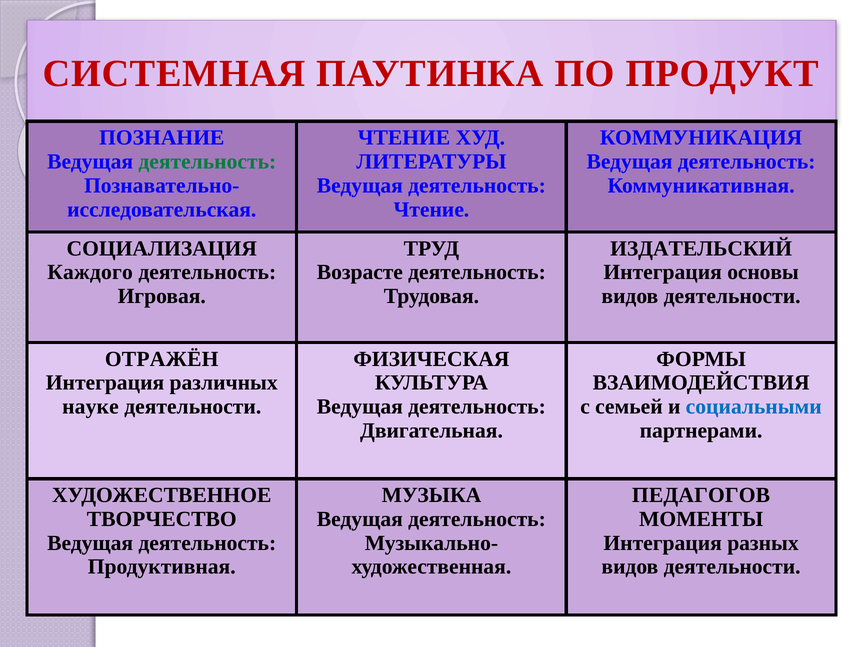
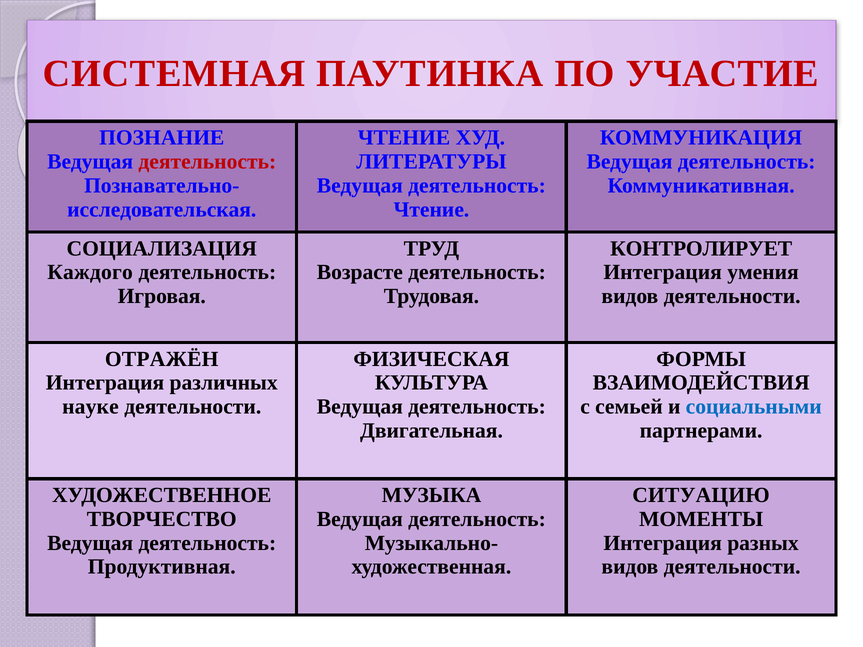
ПРОДУКТ: ПРОДУКТ -> УЧАСТИЕ
деятельность at (207, 162) colour: green -> red
ИЗДАТЕЛЬСКИЙ: ИЗДАТЕЛЬСКИЙ -> КОНТРОЛИРУЕТ
основы: основы -> умения
ПЕДАГОГОВ: ПЕДАГОГОВ -> СИТУАЦИЮ
